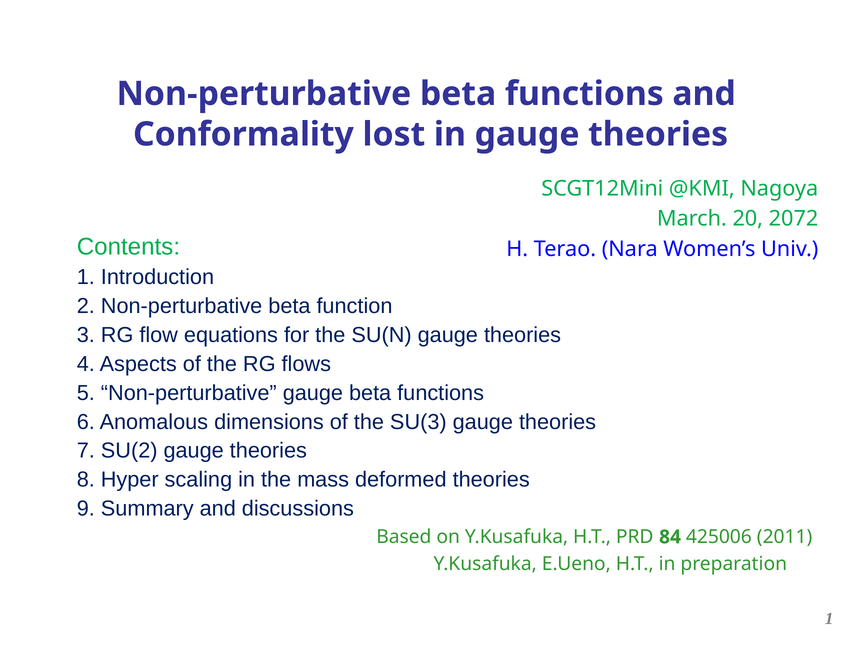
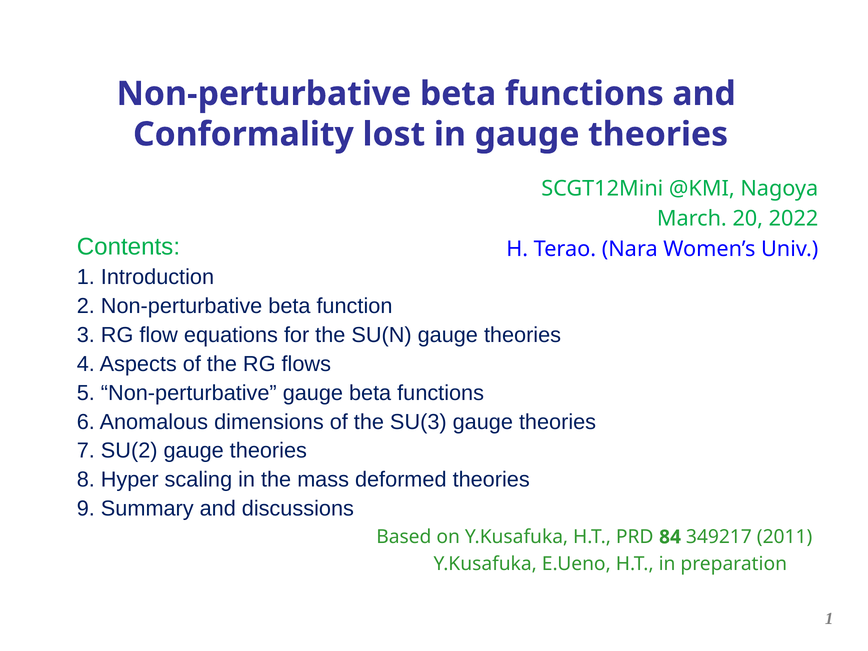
2072: 2072 -> 2022
425006: 425006 -> 349217
